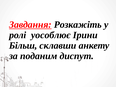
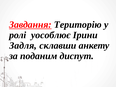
Розкажіть: Розкажіть -> Територію
Більш: Більш -> Задля
